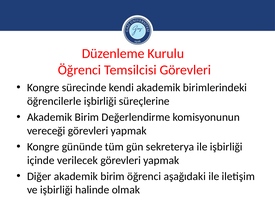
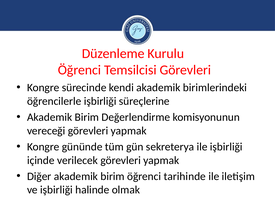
aşağıdaki: aşağıdaki -> tarihinde
